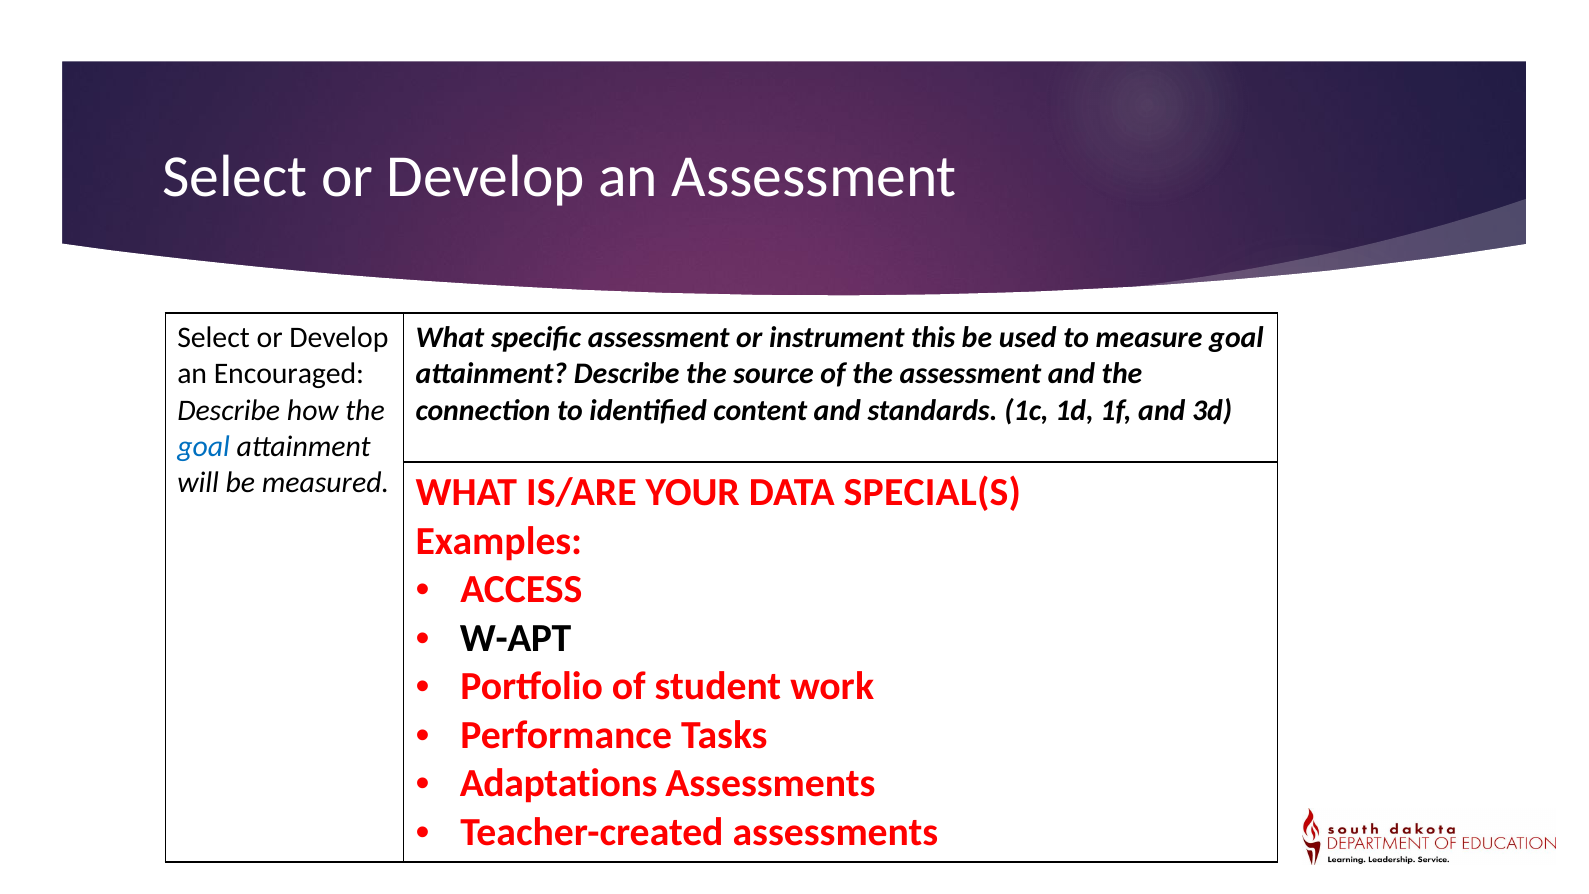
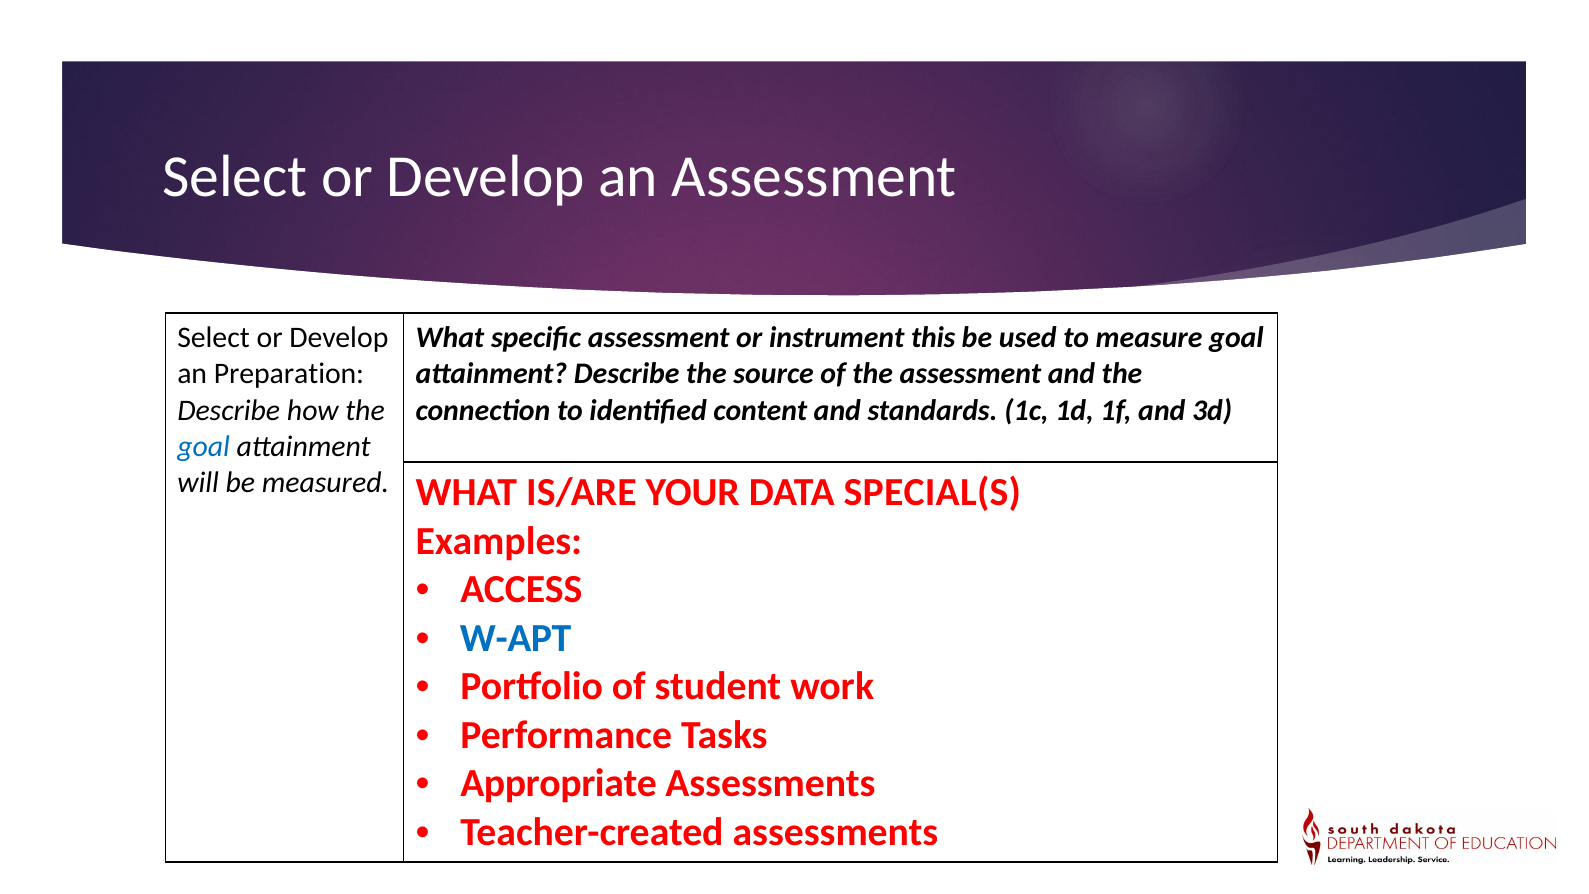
Encouraged: Encouraged -> Preparation
W-APT colour: black -> blue
Adaptations: Adaptations -> Appropriate
